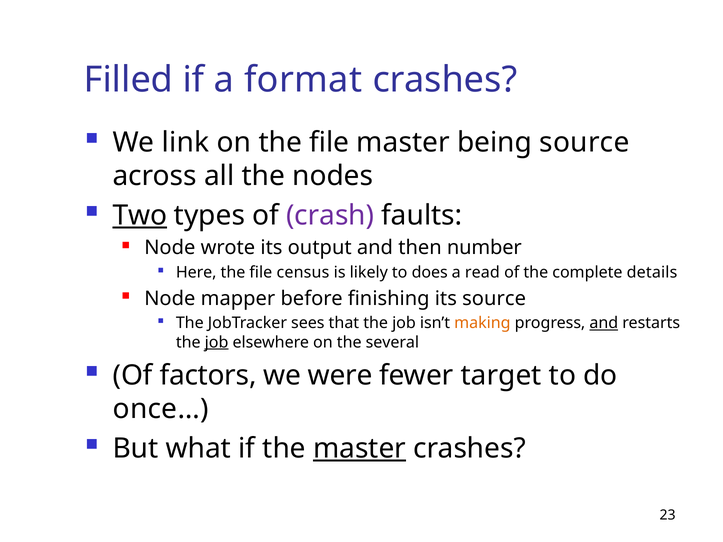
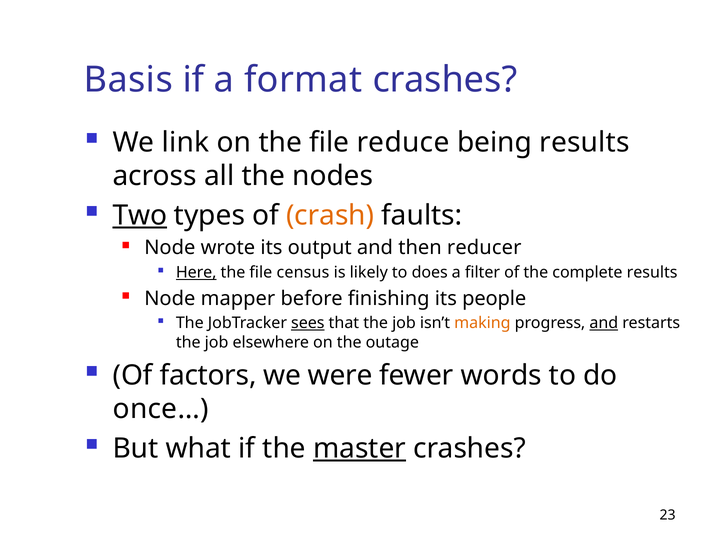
Filled: Filled -> Basis
file master: master -> reduce
being source: source -> results
crash colour: purple -> orange
number: number -> reducer
Here underline: none -> present
read: read -> filter
complete details: details -> results
its source: source -> people
sees underline: none -> present
job at (217, 342) underline: present -> none
several: several -> outage
target: target -> words
